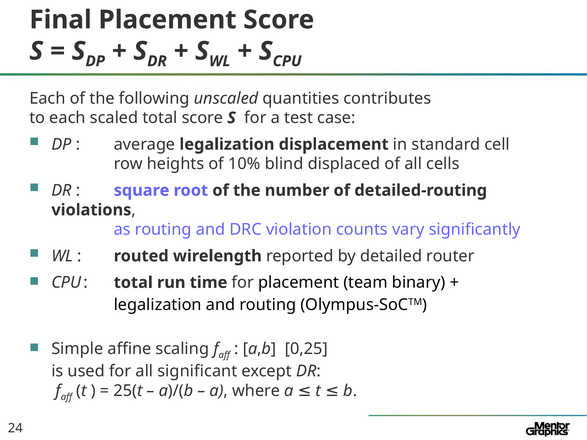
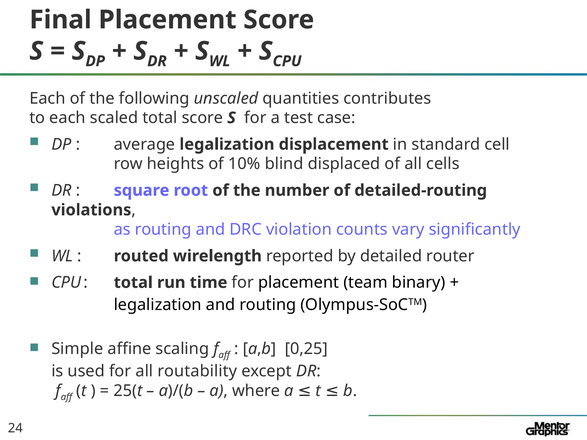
significant: significant -> routability
